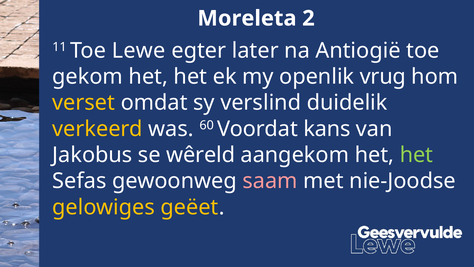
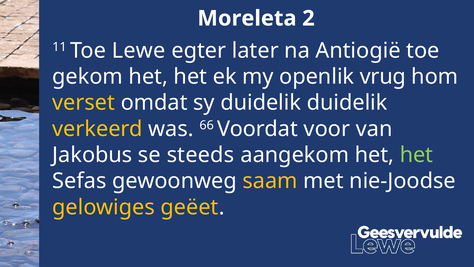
sy verslind: verslind -> duidelik
60: 60 -> 66
kans: kans -> voor
wêreld: wêreld -> steeds
saam colour: pink -> yellow
